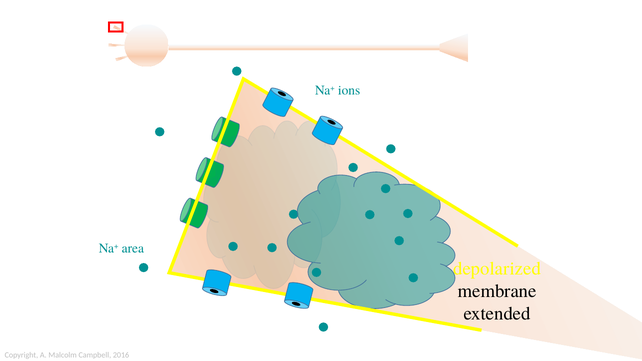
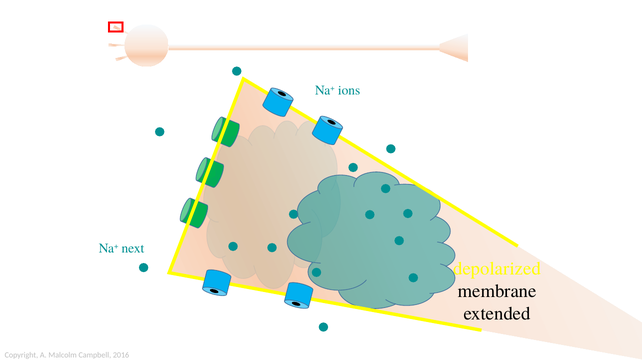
area: area -> next
